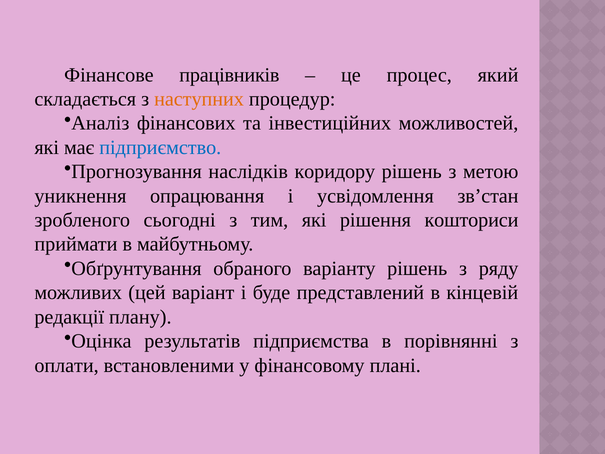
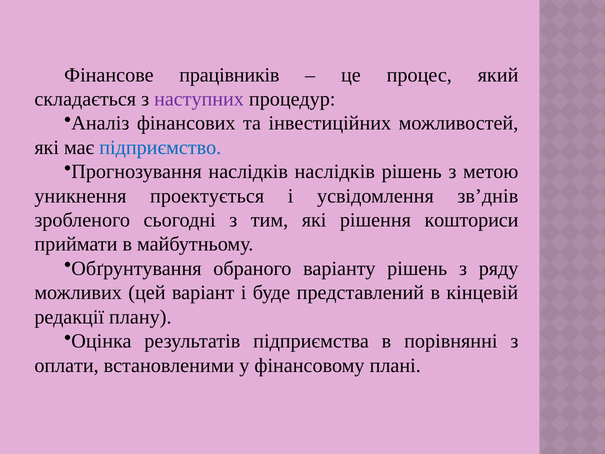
наступних colour: orange -> purple
наслідків коридору: коридору -> наслідків
опрацювання: опрацювання -> проектується
зв’стан: зв’стан -> зв’днів
